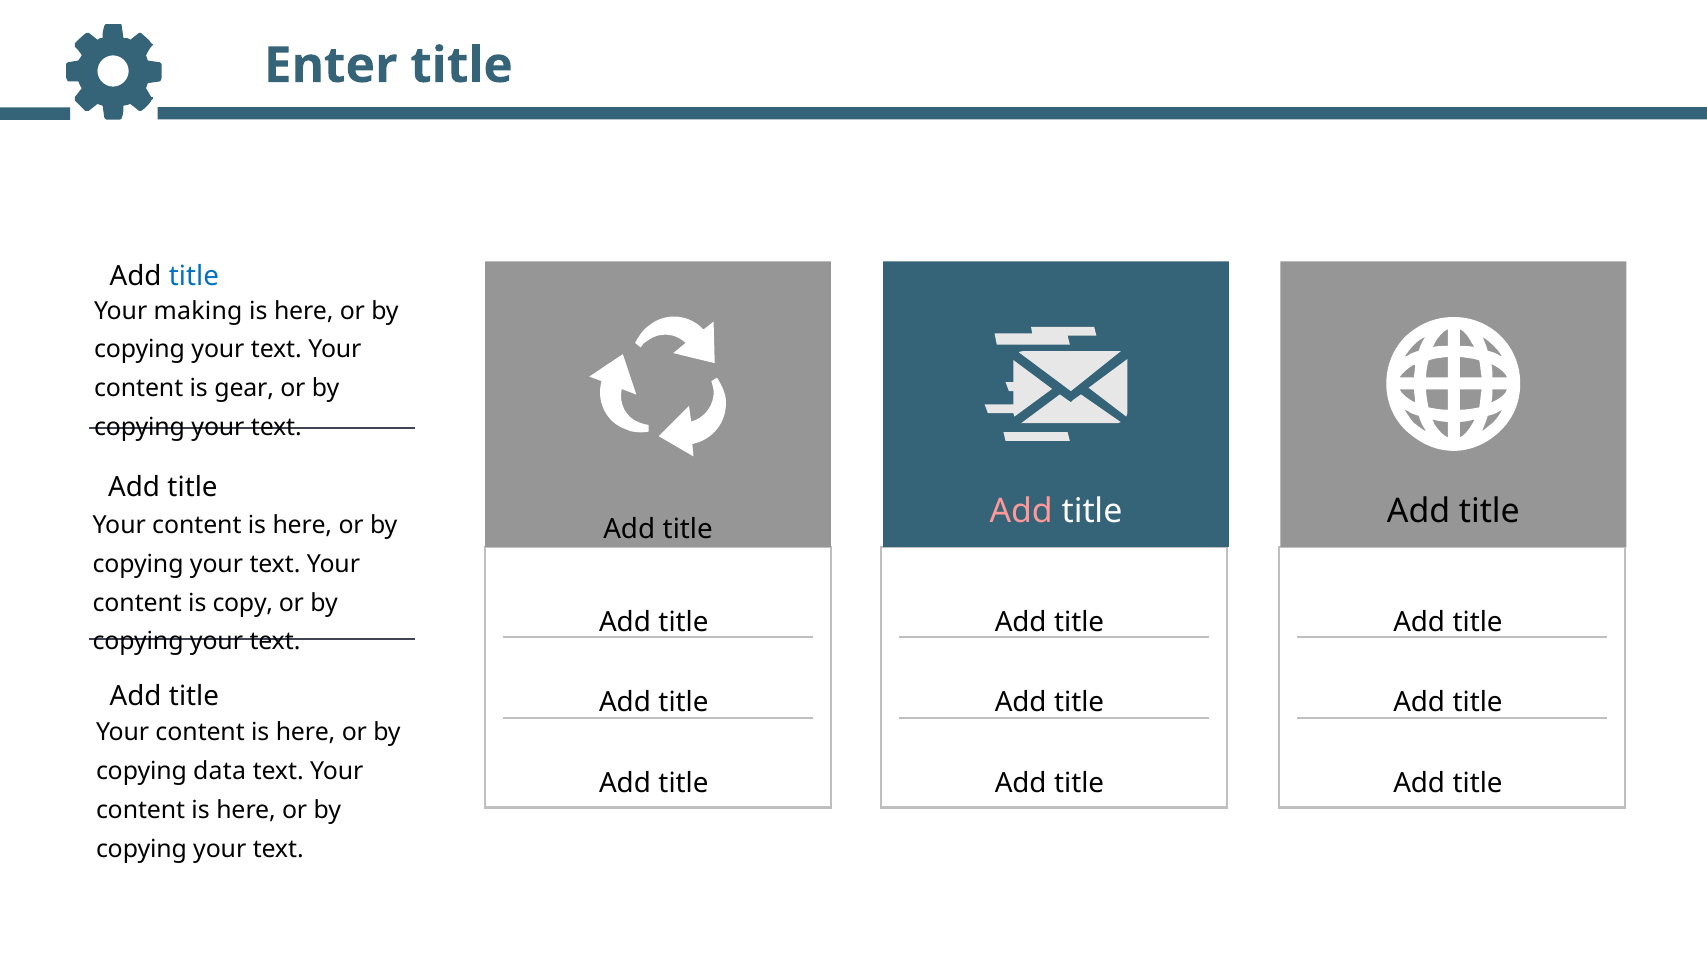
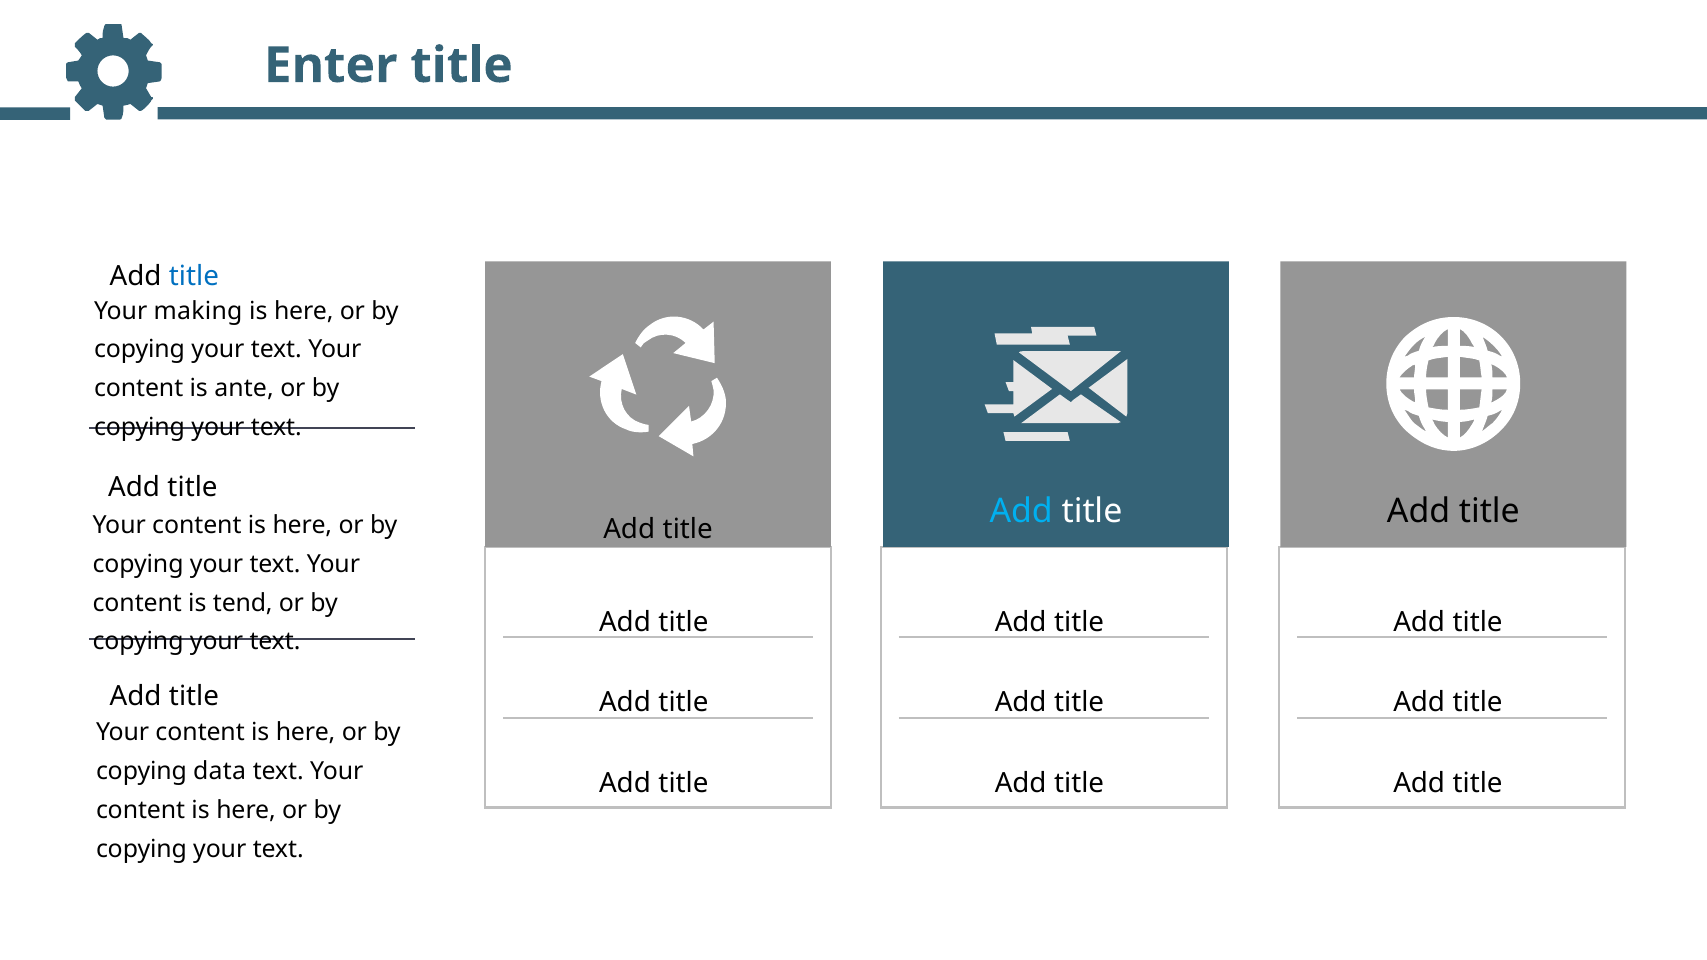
gear: gear -> ante
Add at (1021, 511) colour: pink -> light blue
copy: copy -> tend
